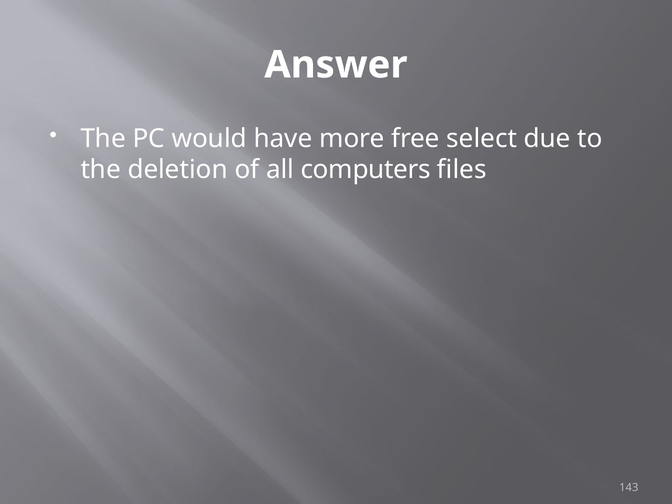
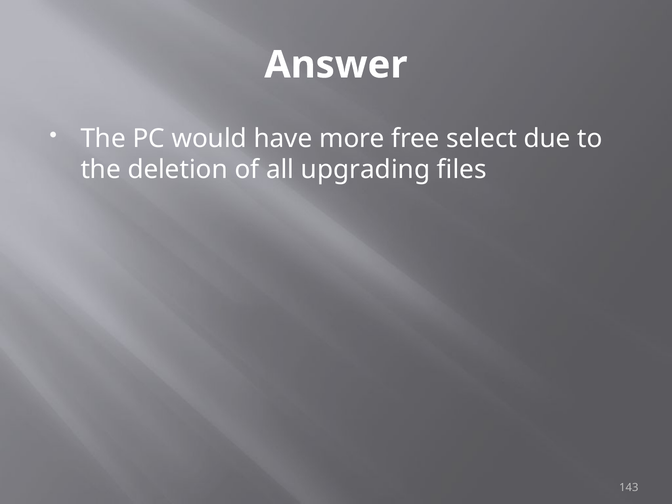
computers: computers -> upgrading
